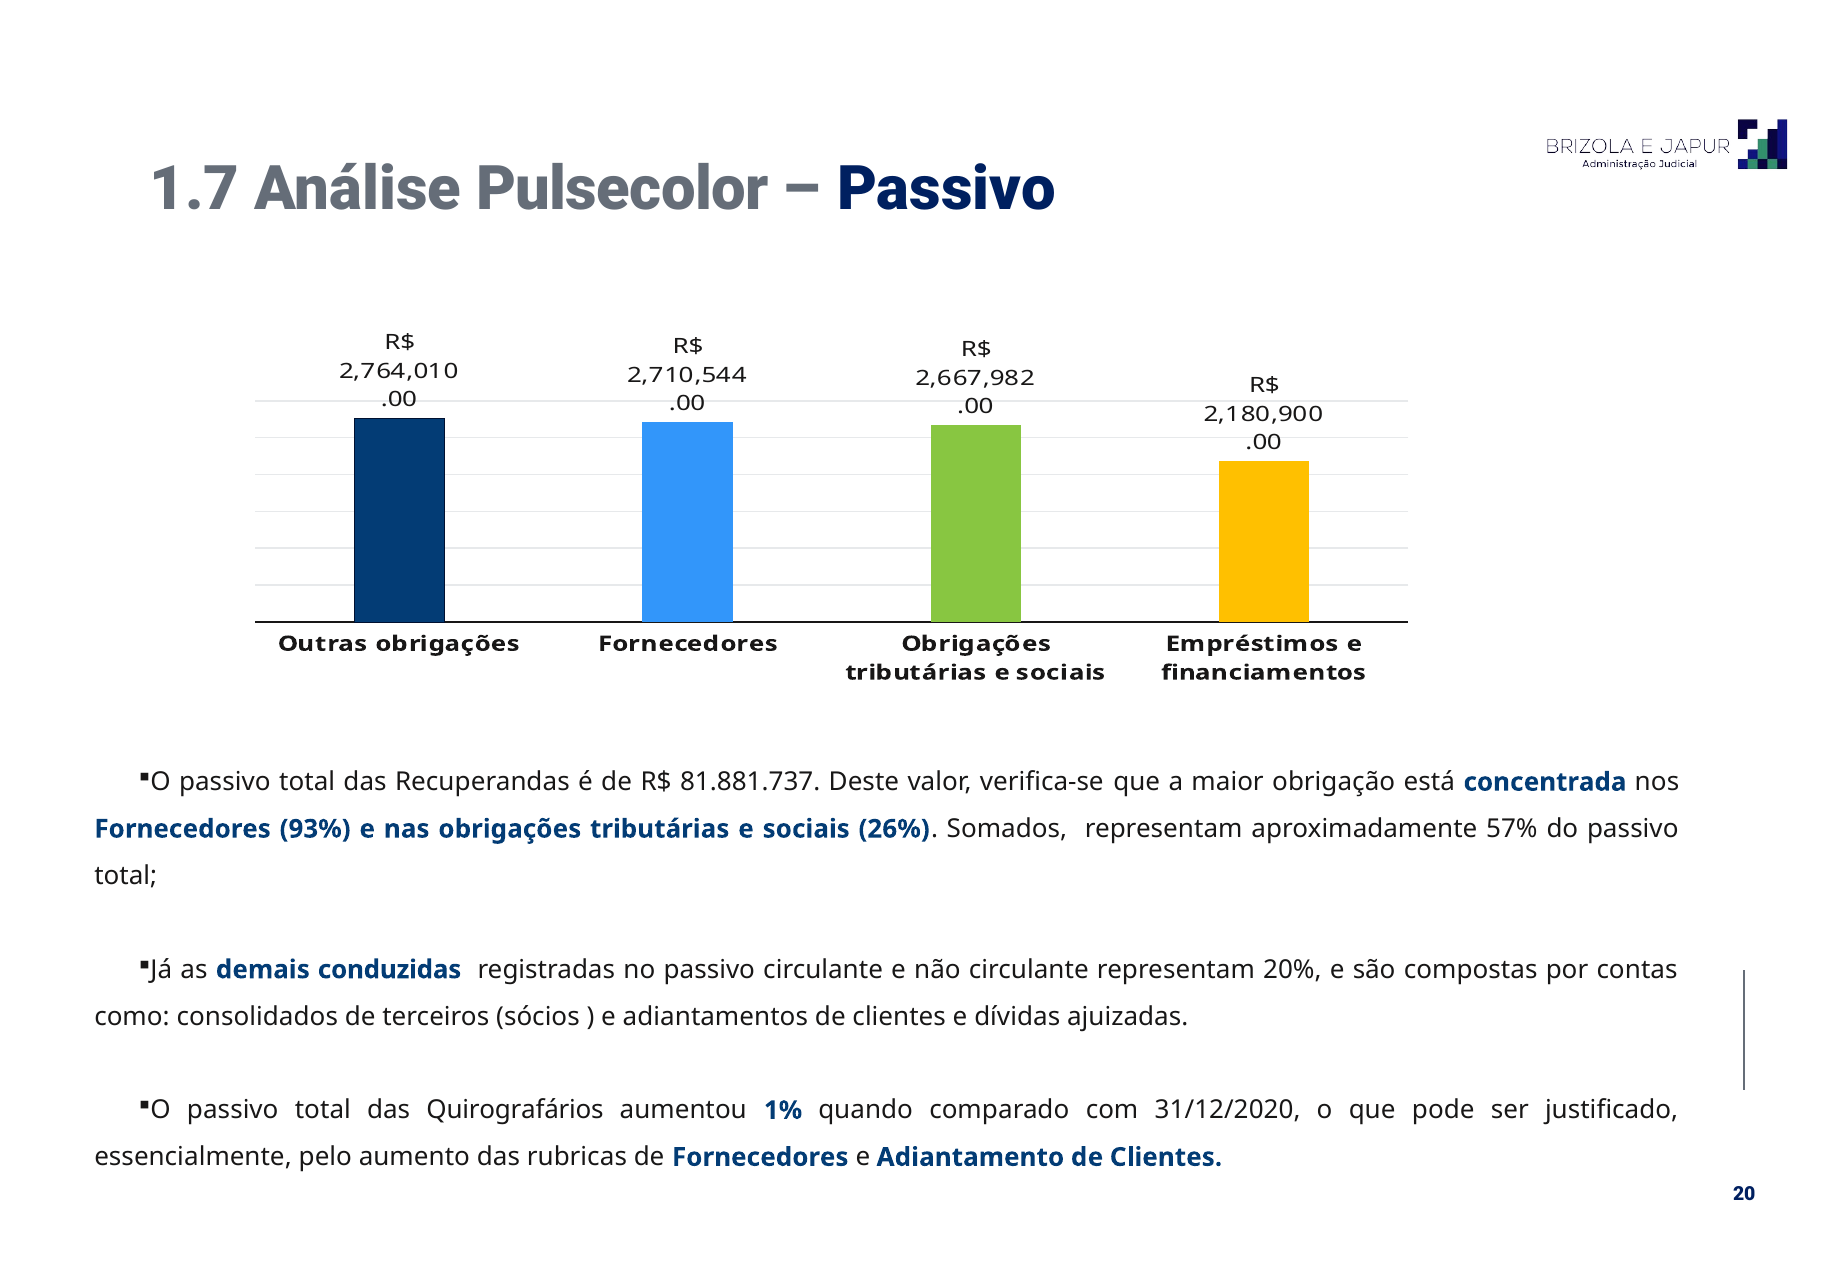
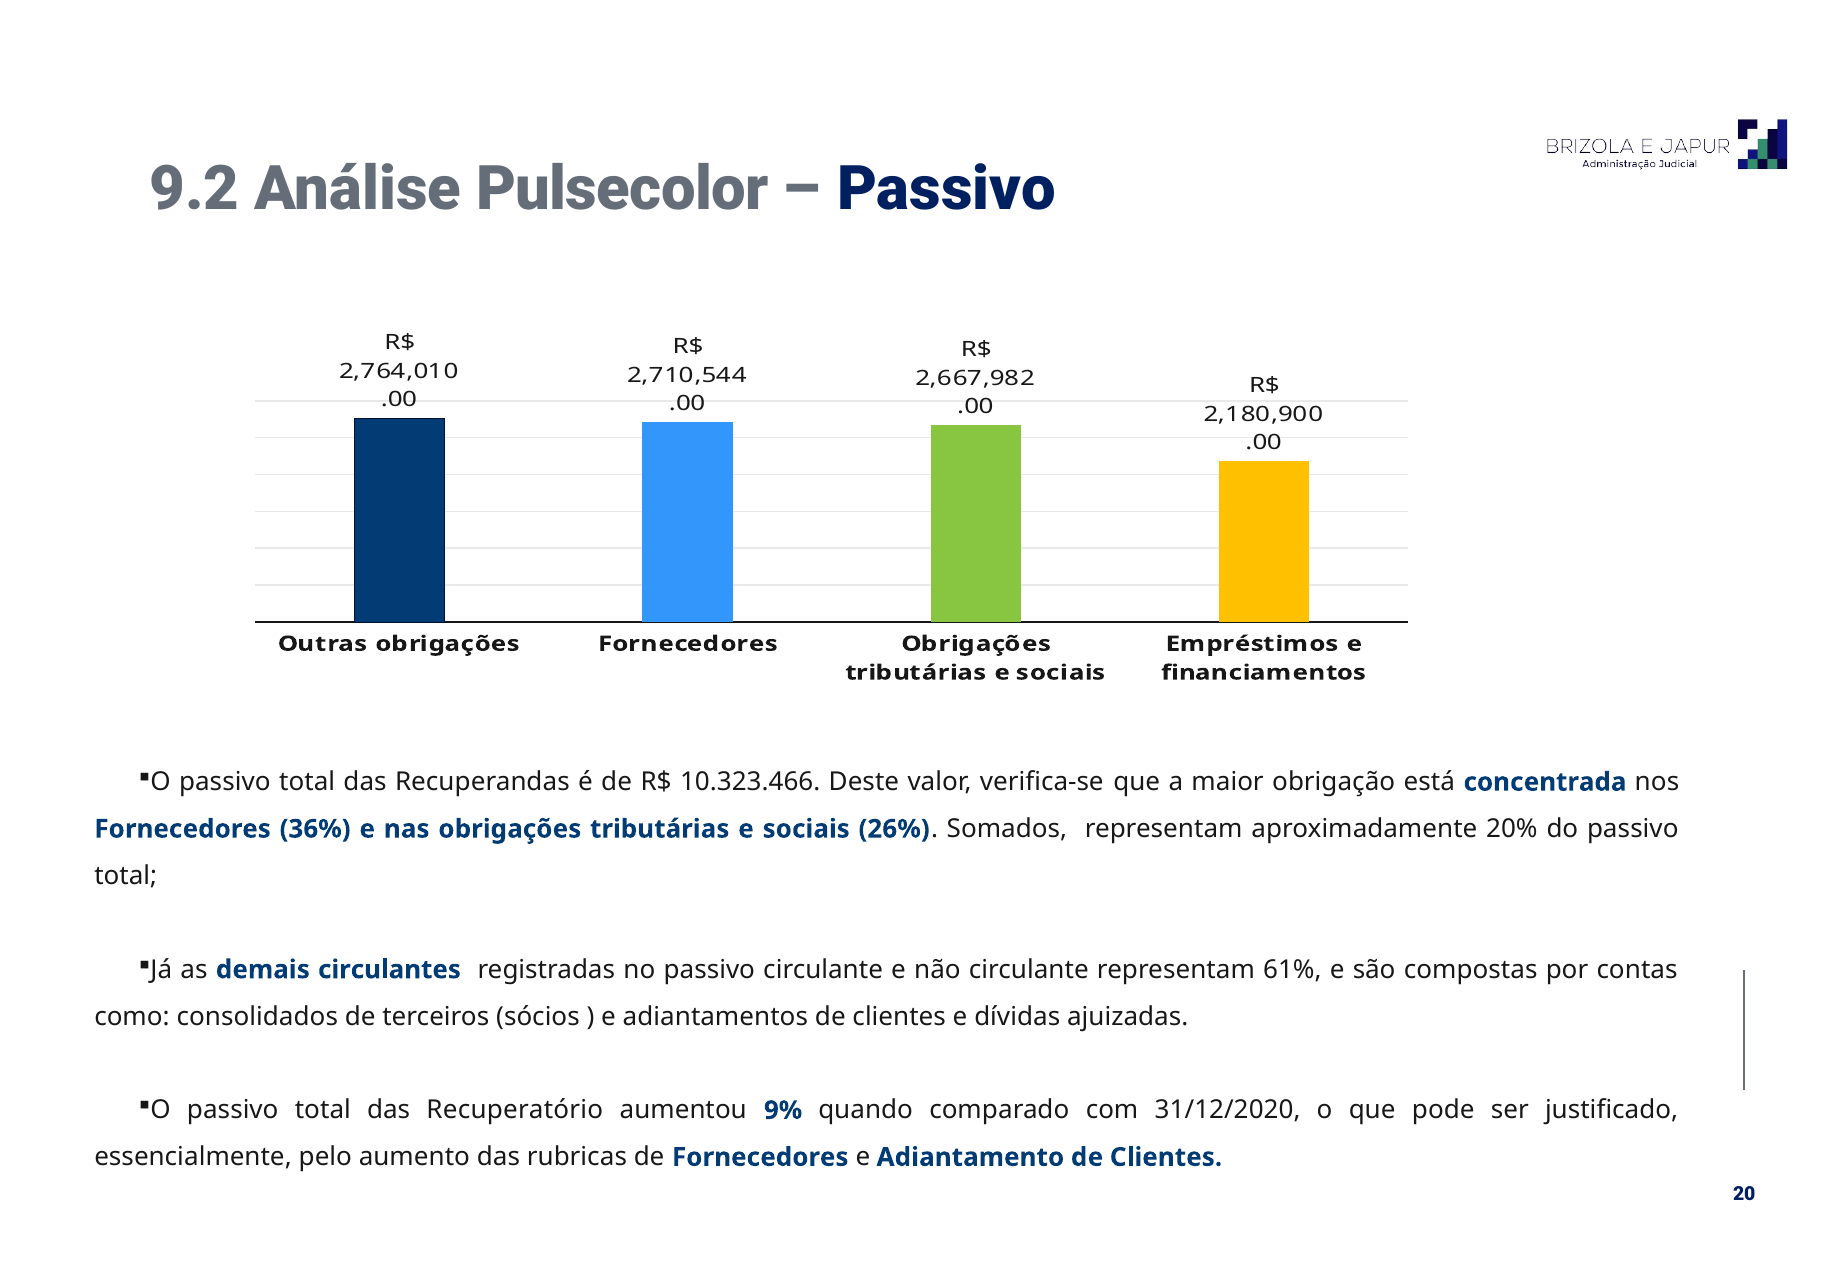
1.7: 1.7 -> 9.2
81.881.737: 81.881.737 -> 10.323.466
93%: 93% -> 36%
57%: 57% -> 20%
conduzidas: conduzidas -> circulantes
20%: 20% -> 61%
Quirografários: Quirografários -> Recuperatório
1%: 1% -> 9%
